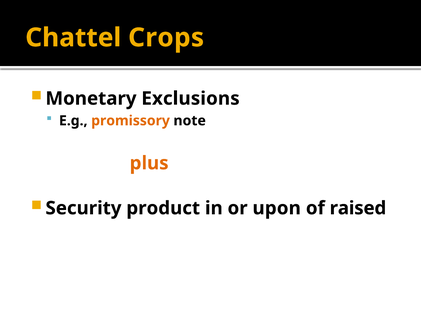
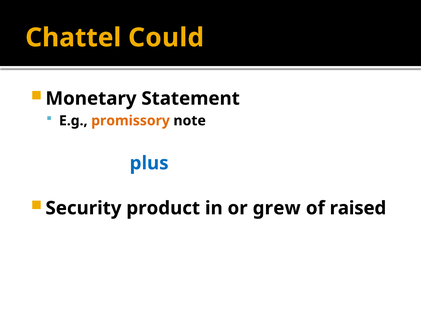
Crops: Crops -> Could
Exclusions: Exclusions -> Statement
plus colour: orange -> blue
upon: upon -> grew
